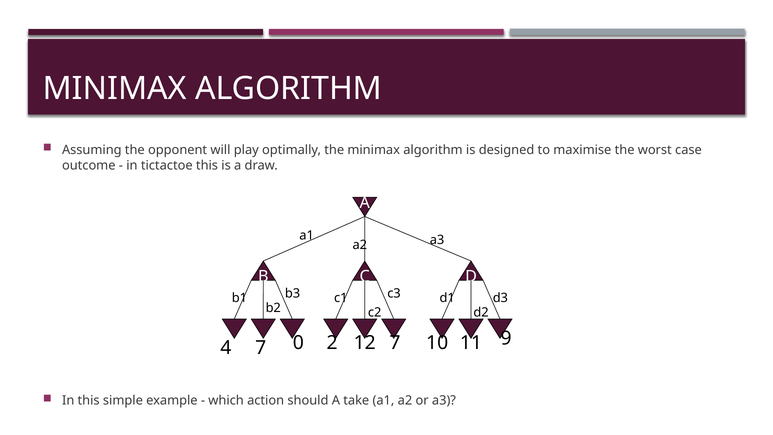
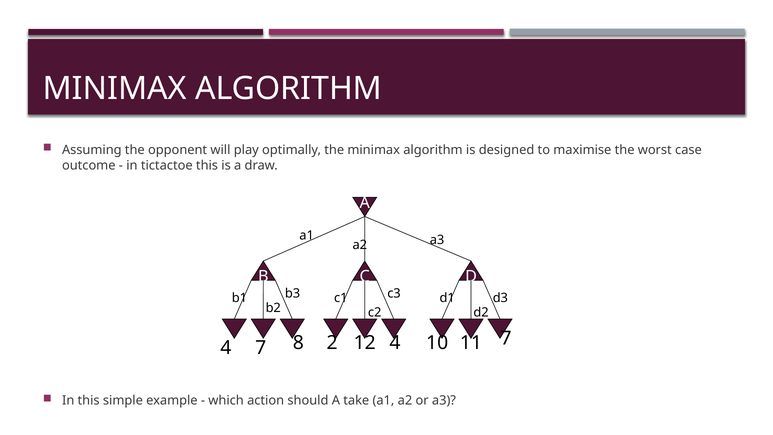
0: 0 -> 8
12 7: 7 -> 4
11 9: 9 -> 7
